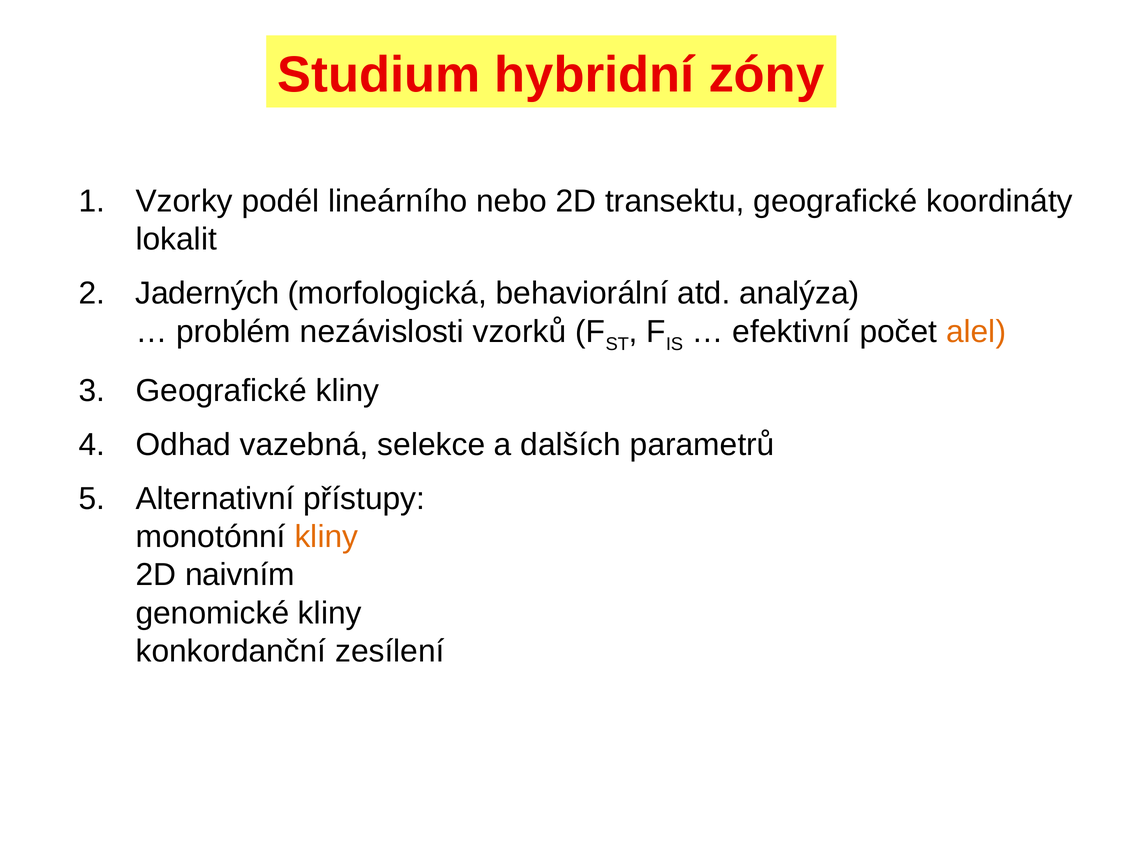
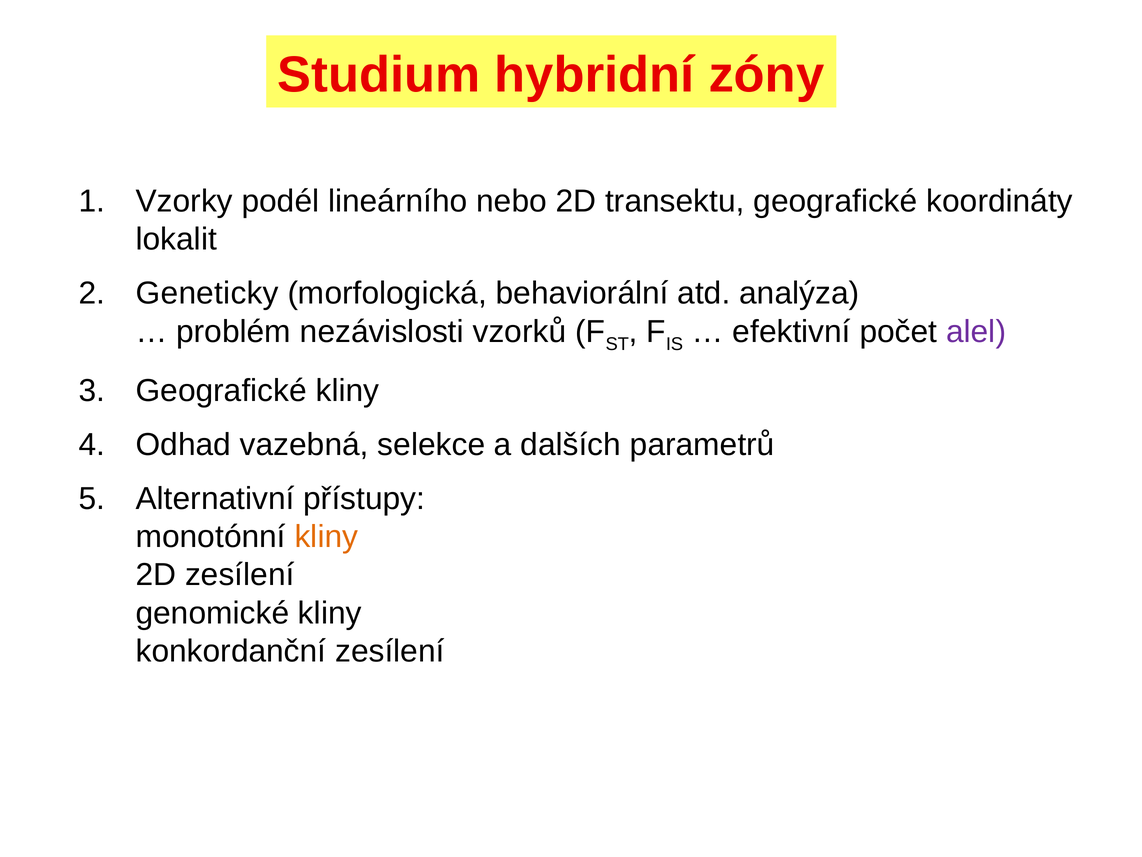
Jaderných: Jaderných -> Geneticky
alel colour: orange -> purple
2D naivním: naivním -> zesílení
